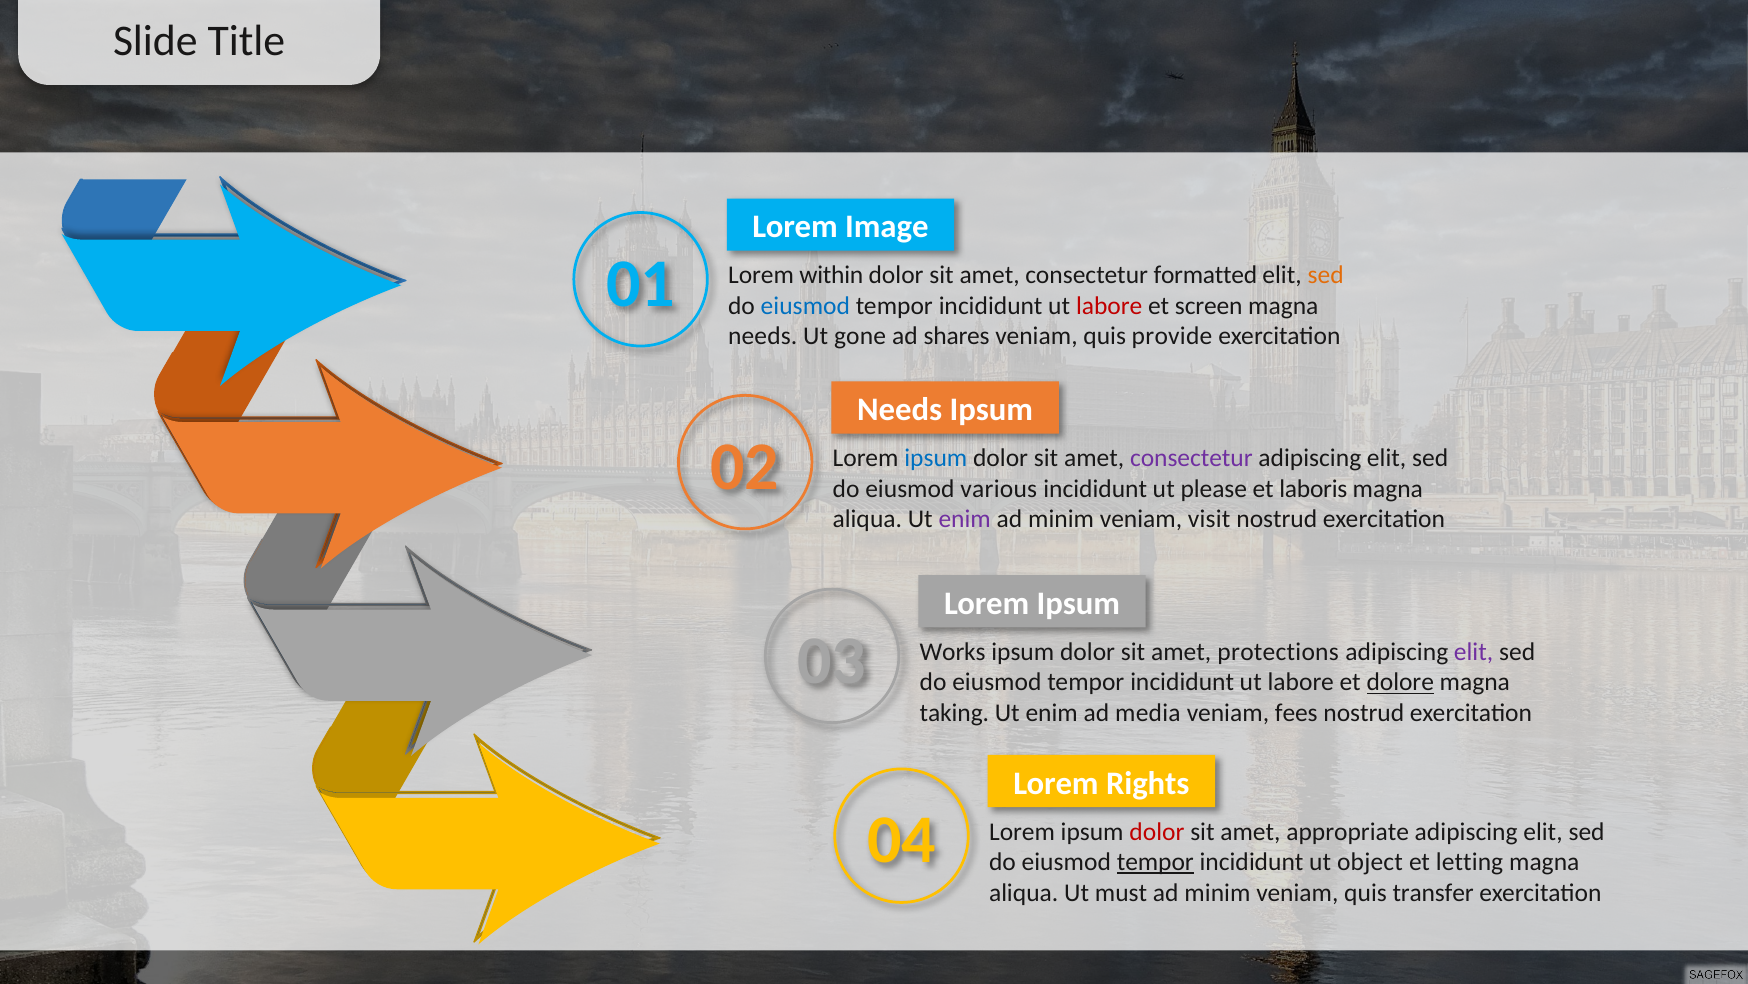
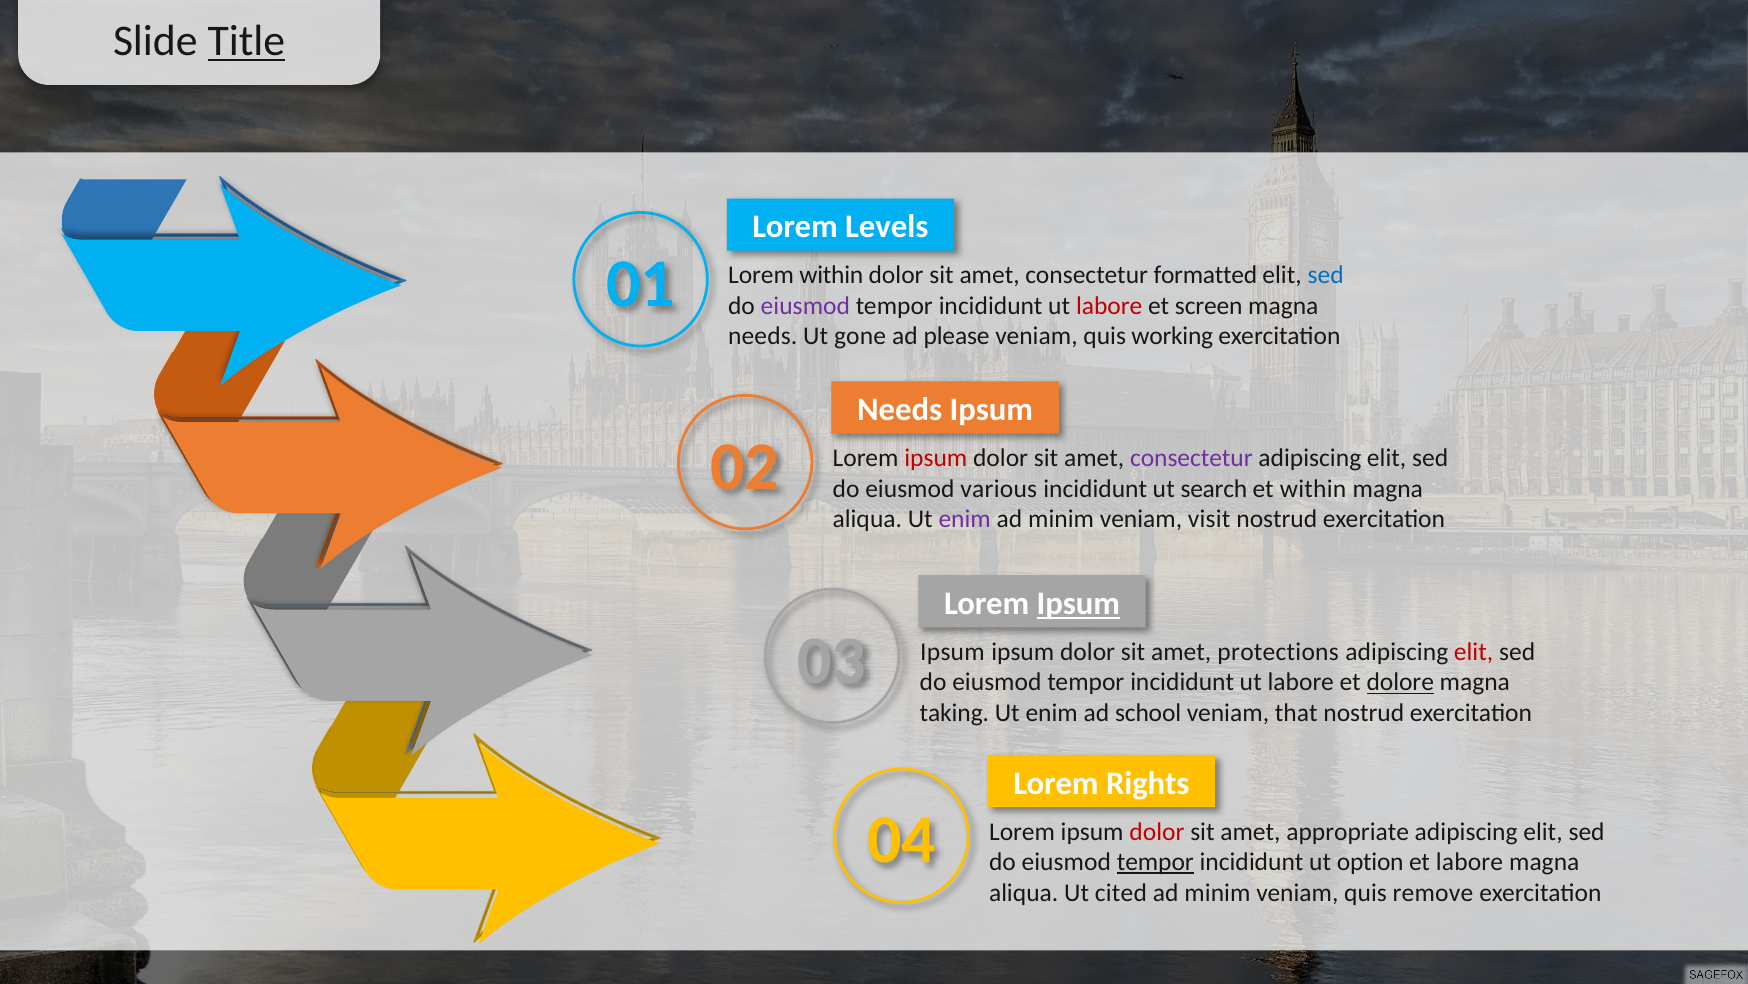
Title underline: none -> present
Image: Image -> Levels
sed at (1326, 275) colour: orange -> blue
eiusmod at (805, 306) colour: blue -> purple
shares: shares -> please
provide: provide -> working
ipsum at (936, 458) colour: blue -> red
please: please -> search
et laboris: laboris -> within
Ipsum at (1078, 603) underline: none -> present
03 Works: Works -> Ipsum
elit at (1474, 651) colour: purple -> red
media: media -> school
fees: fees -> that
object: object -> option
et letting: letting -> labore
must: must -> cited
transfer: transfer -> remove
